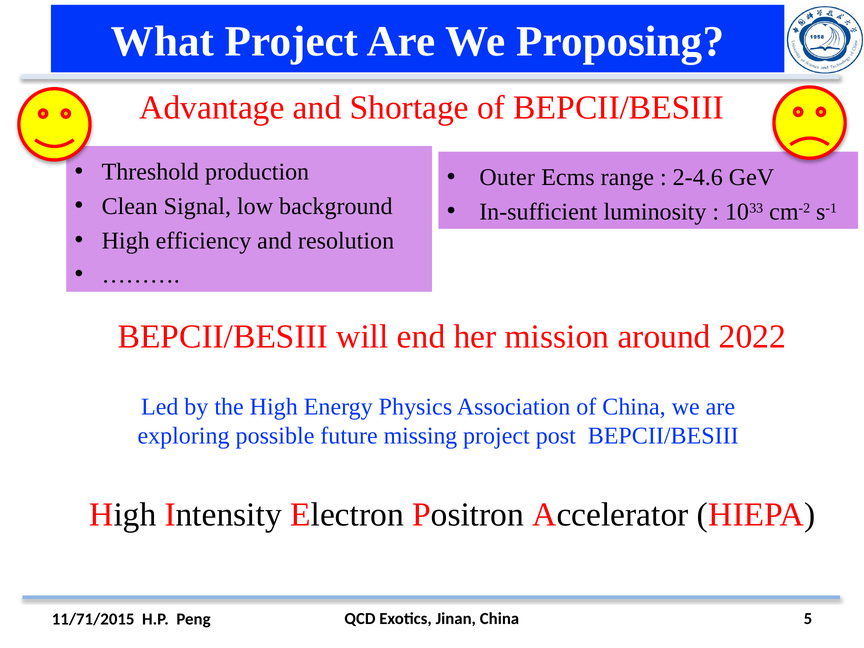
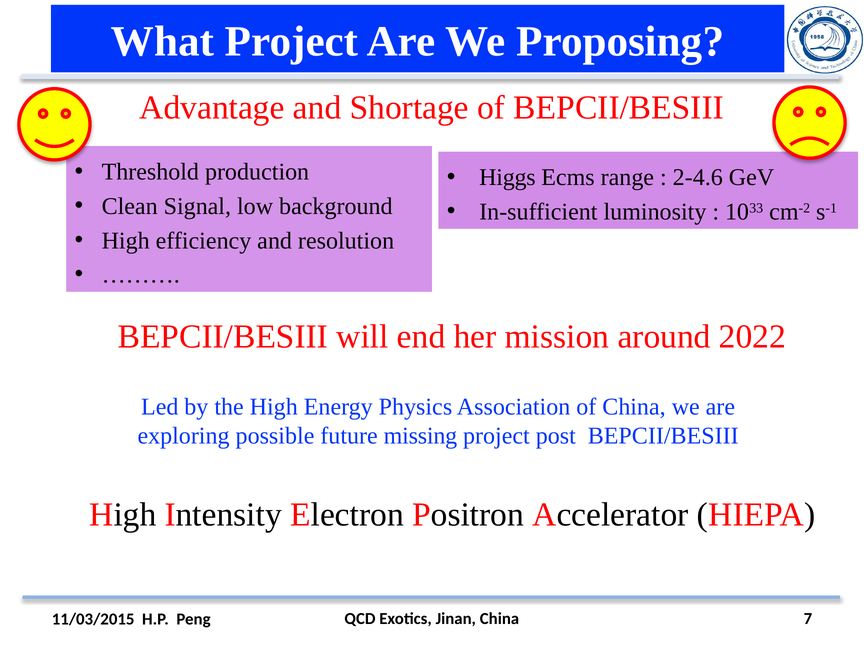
Outer: Outer -> Higgs
5: 5 -> 7
11/71/2015: 11/71/2015 -> 11/03/2015
